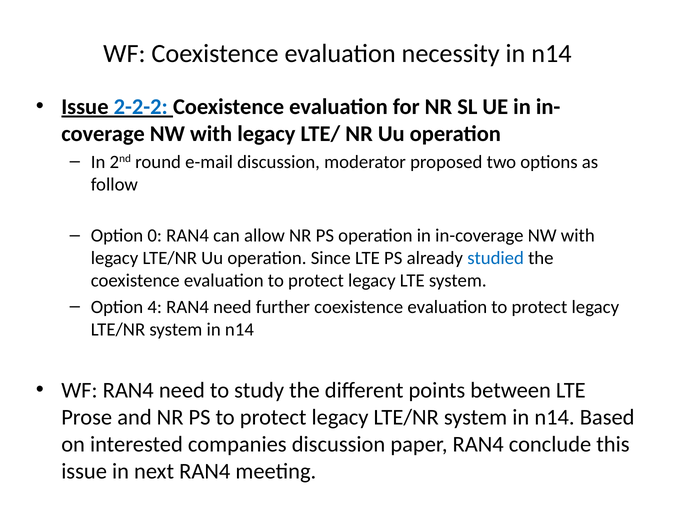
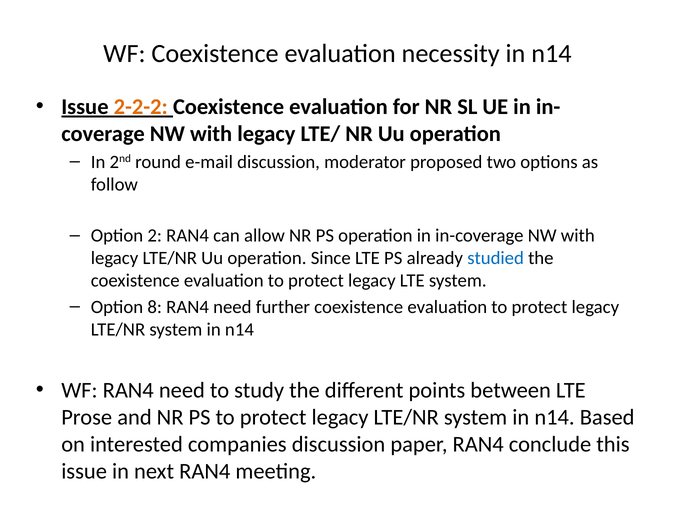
2-2-2 colour: blue -> orange
0: 0 -> 2
4: 4 -> 8
